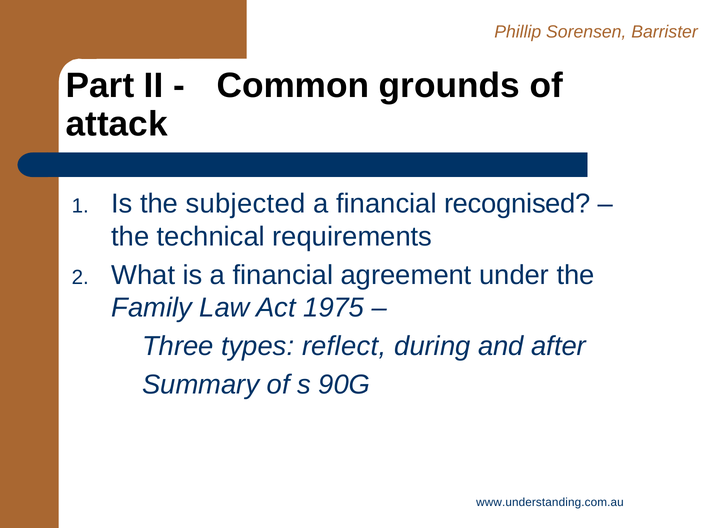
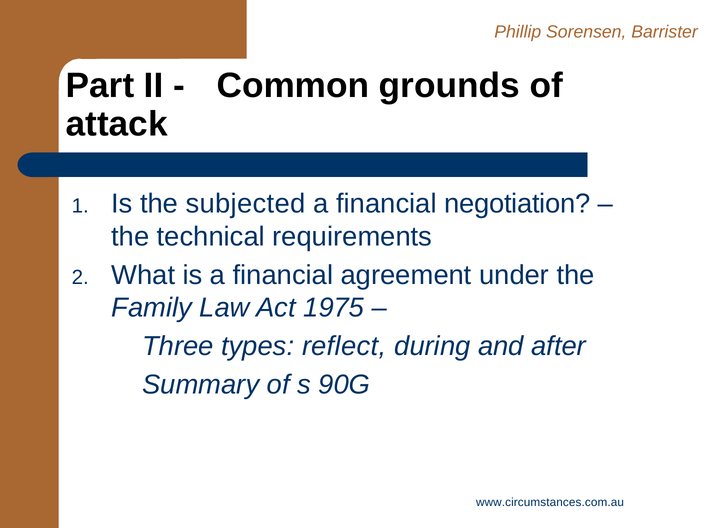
recognised: recognised -> negotiation
www.understanding.com.au: www.understanding.com.au -> www.circumstances.com.au
